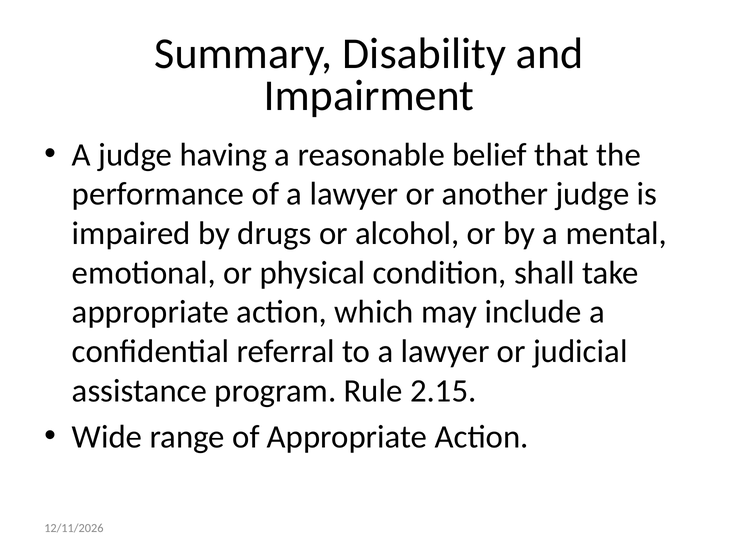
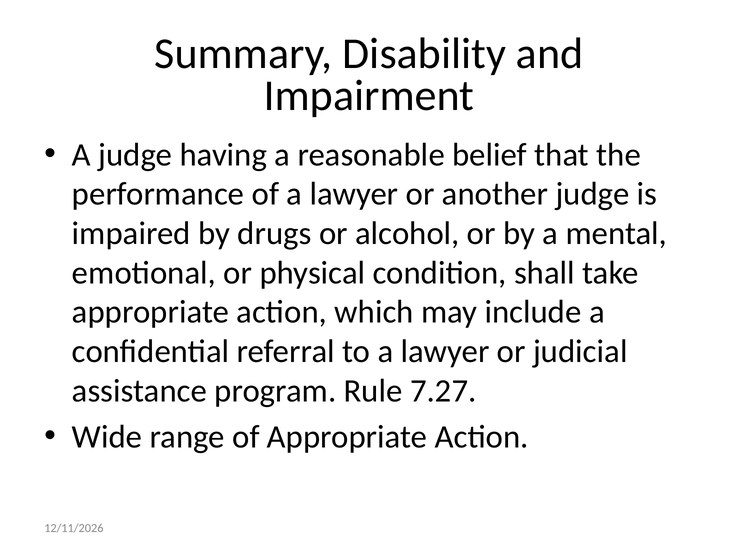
2.15: 2.15 -> 7.27
